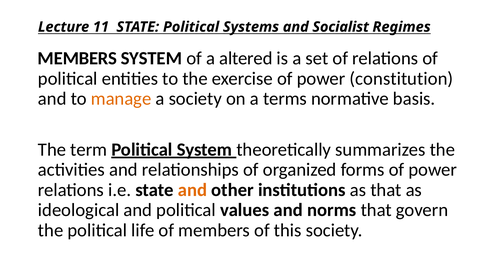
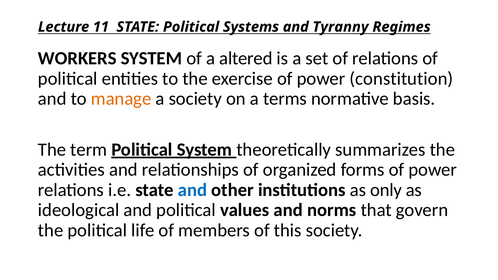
Socialist: Socialist -> Tyranny
MEMBERS at (77, 59): MEMBERS -> WORKERS
and at (192, 190) colour: orange -> blue
as that: that -> only
